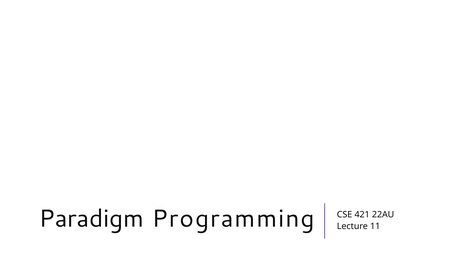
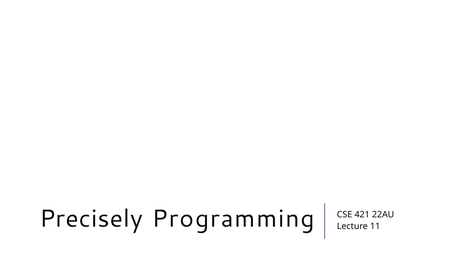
Paradigm: Paradigm -> Precisely
